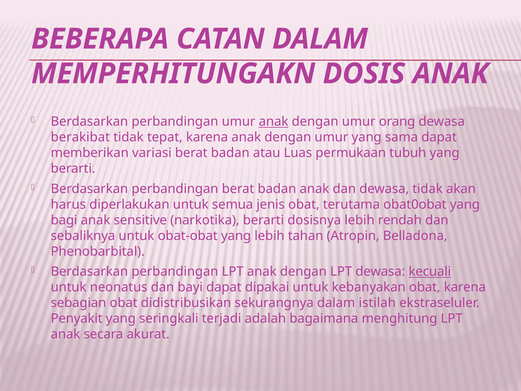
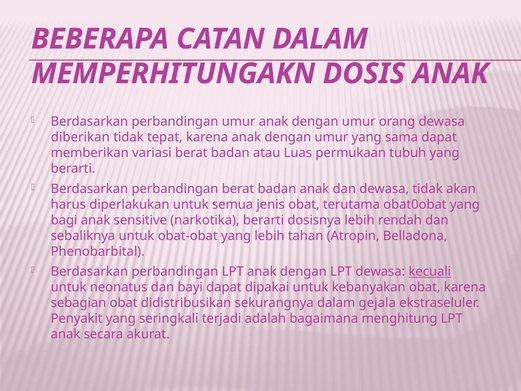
anak at (274, 122) underline: present -> none
berakibat: berakibat -> diberikan
istilah: istilah -> gejala
